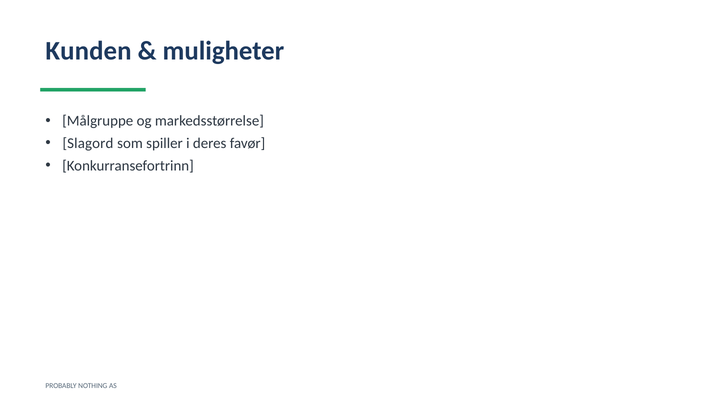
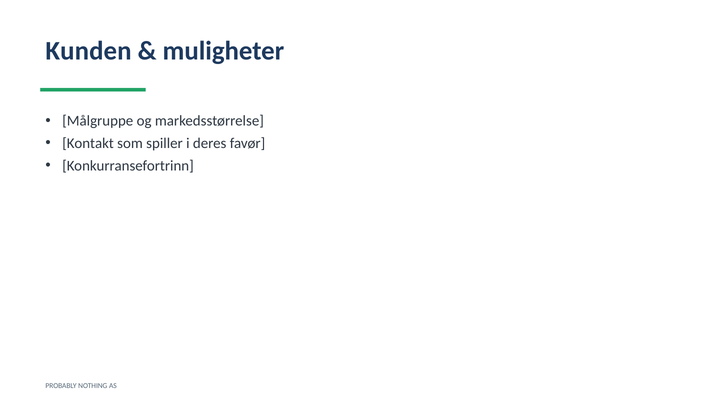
Slagord: Slagord -> Kontakt
